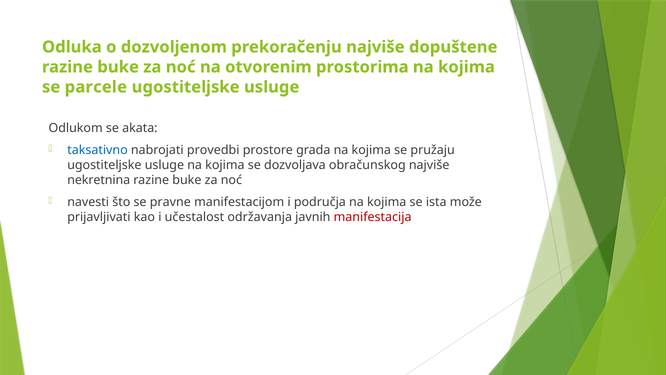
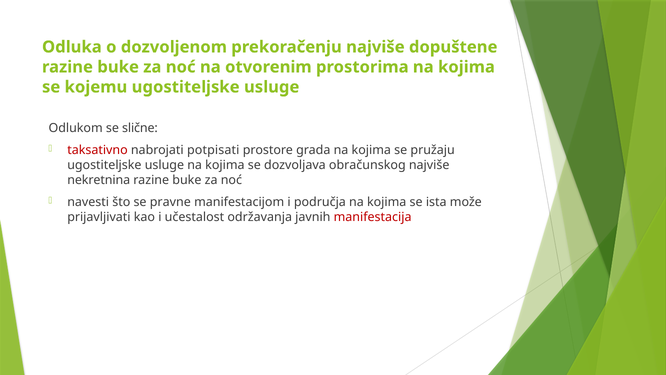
parcele: parcele -> kojemu
akata: akata -> slične
taksativno colour: blue -> red
provedbi: provedbi -> potpisati
